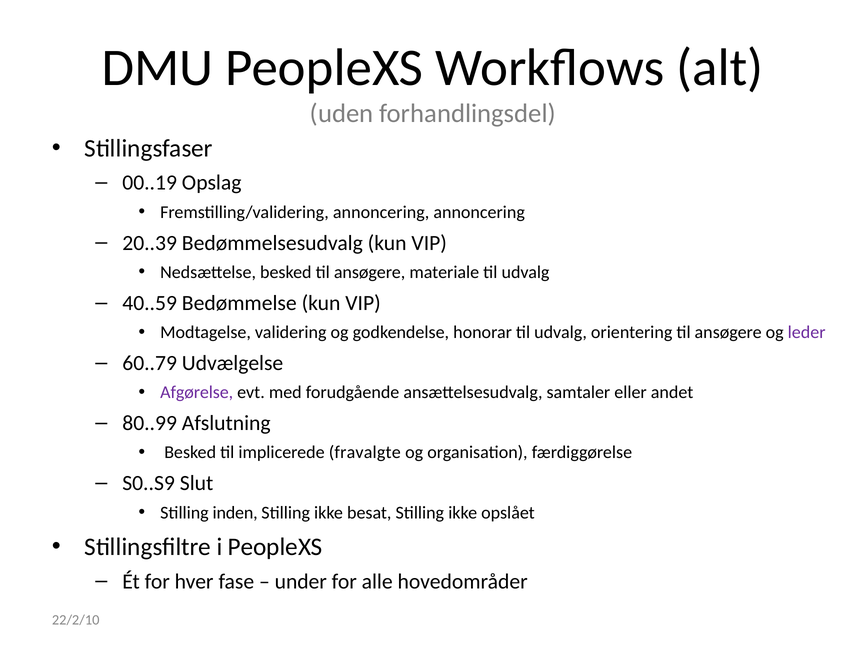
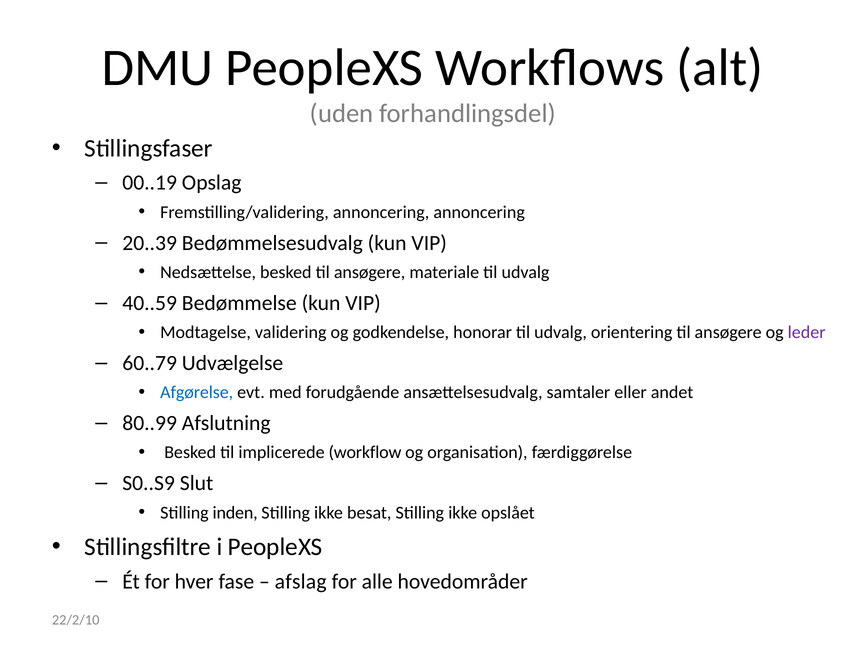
Afgørelse colour: purple -> blue
fravalgte: fravalgte -> workflow
under: under -> afslag
